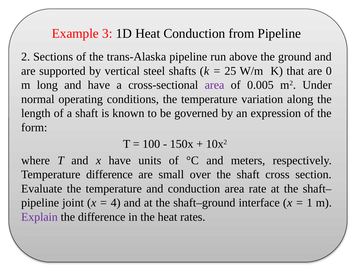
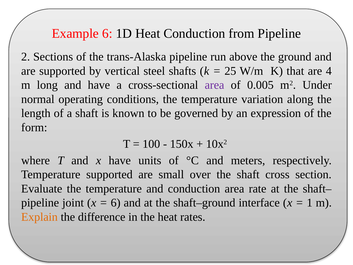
Example 3: 3 -> 6
0: 0 -> 4
Temperature difference: difference -> supported
4 at (116, 203): 4 -> 6
Explain colour: purple -> orange
